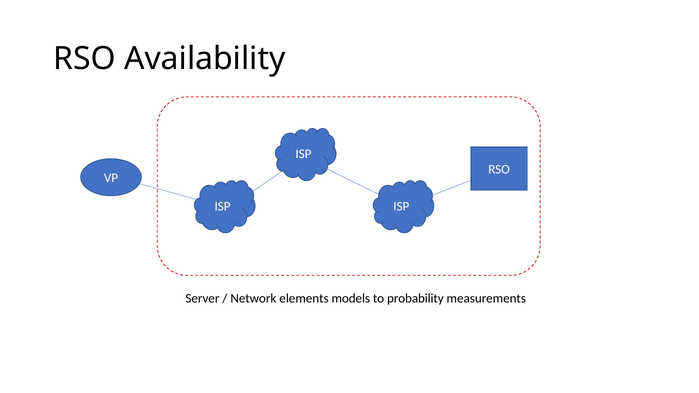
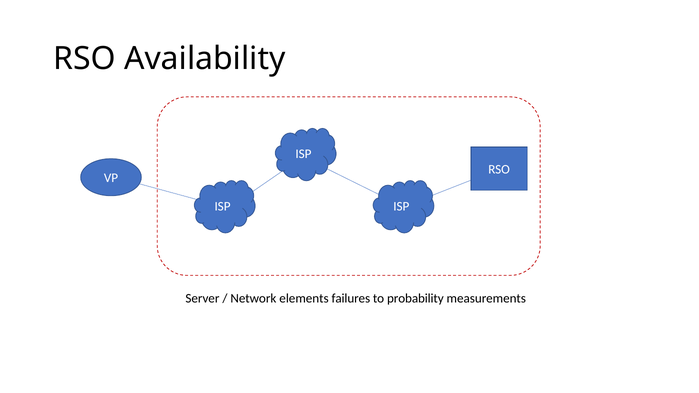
models: models -> failures
